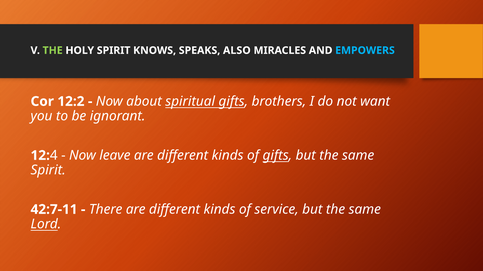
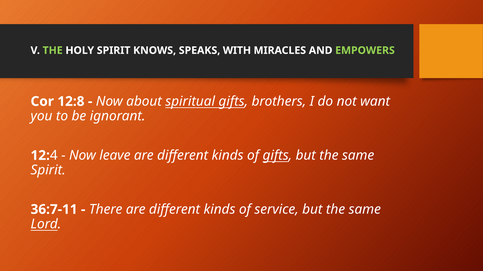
ALSO: ALSO -> WITH
EMPOWERS colour: light blue -> light green
12:2: 12:2 -> 12:8
42:7-11: 42:7-11 -> 36:7-11
